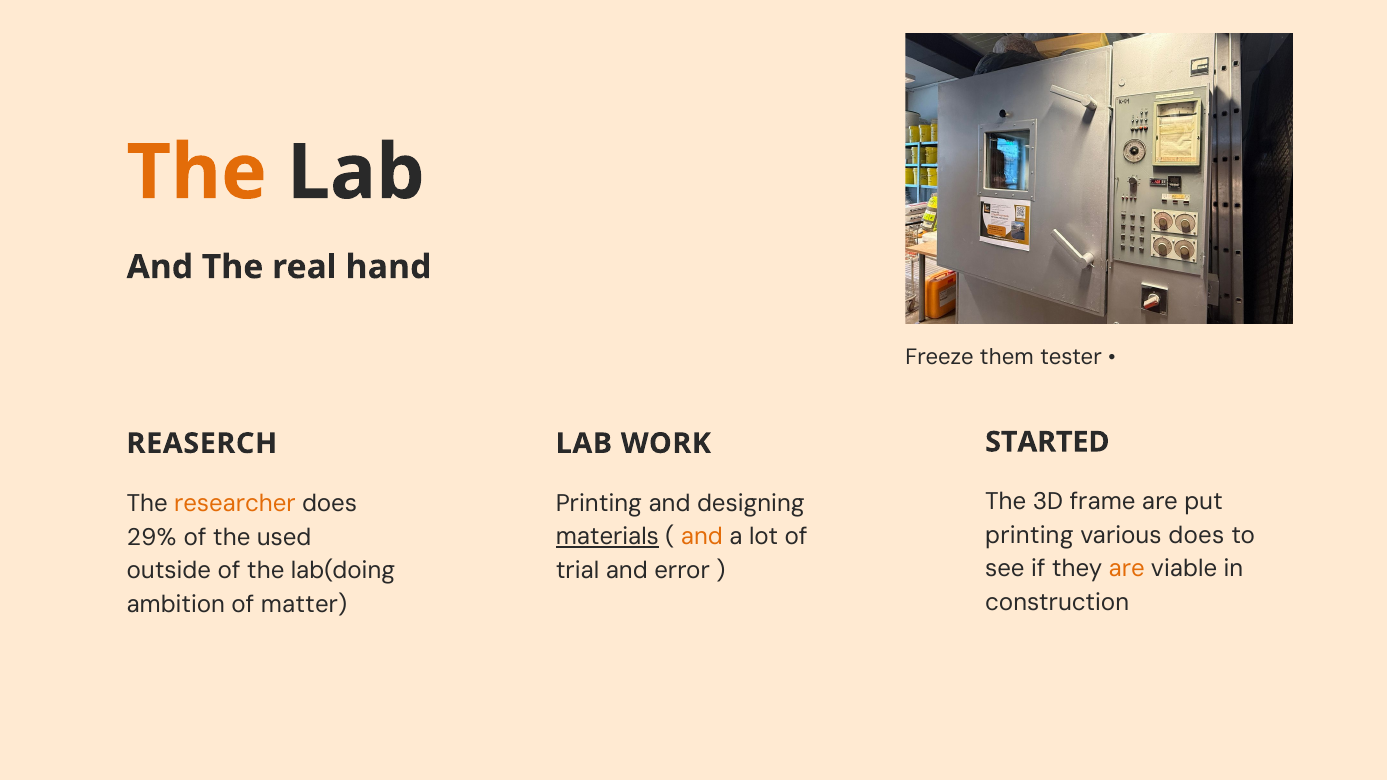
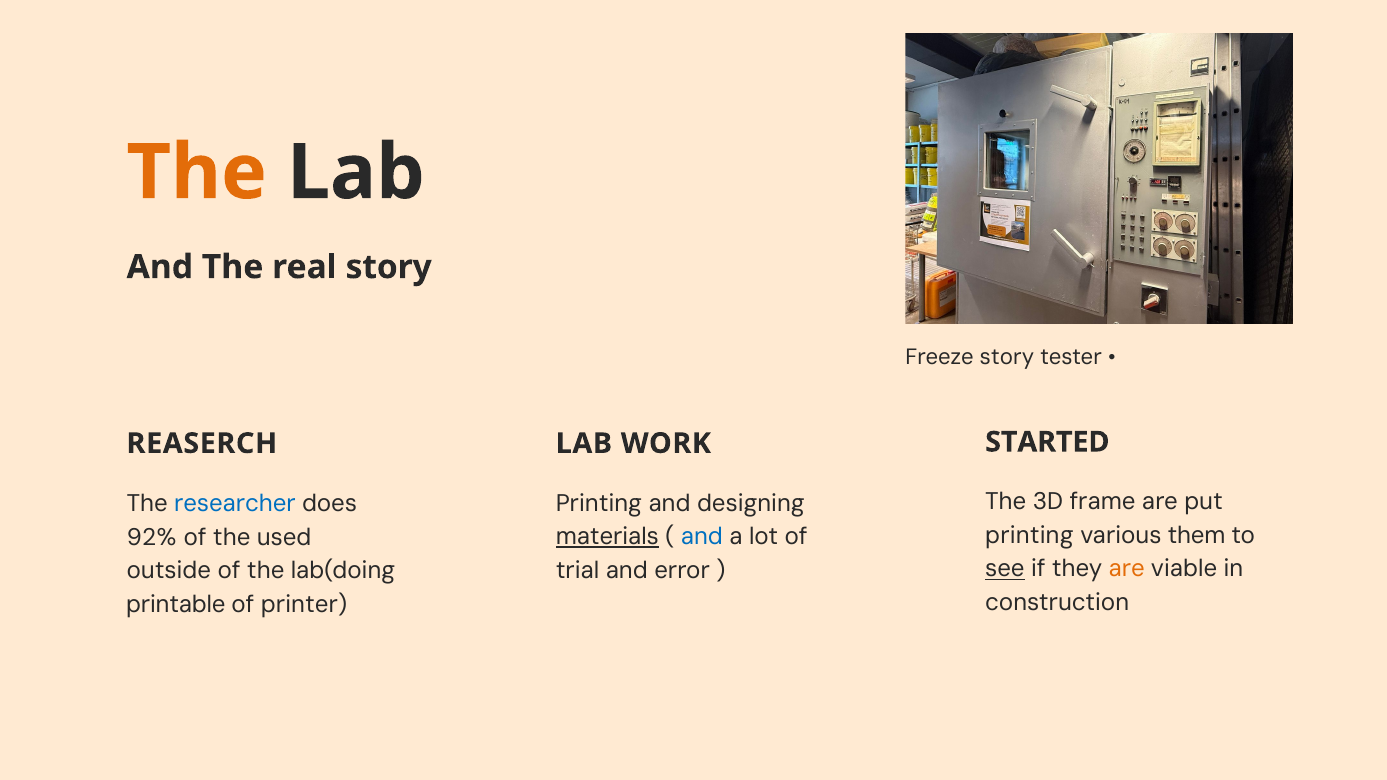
real hand: hand -> story
Freeze them: them -> story
researcher colour: orange -> blue
various does: does -> them
and at (702, 537) colour: orange -> blue
29%: 29% -> 92%
see underline: none -> present
ambition: ambition -> printable
matter: matter -> printer
